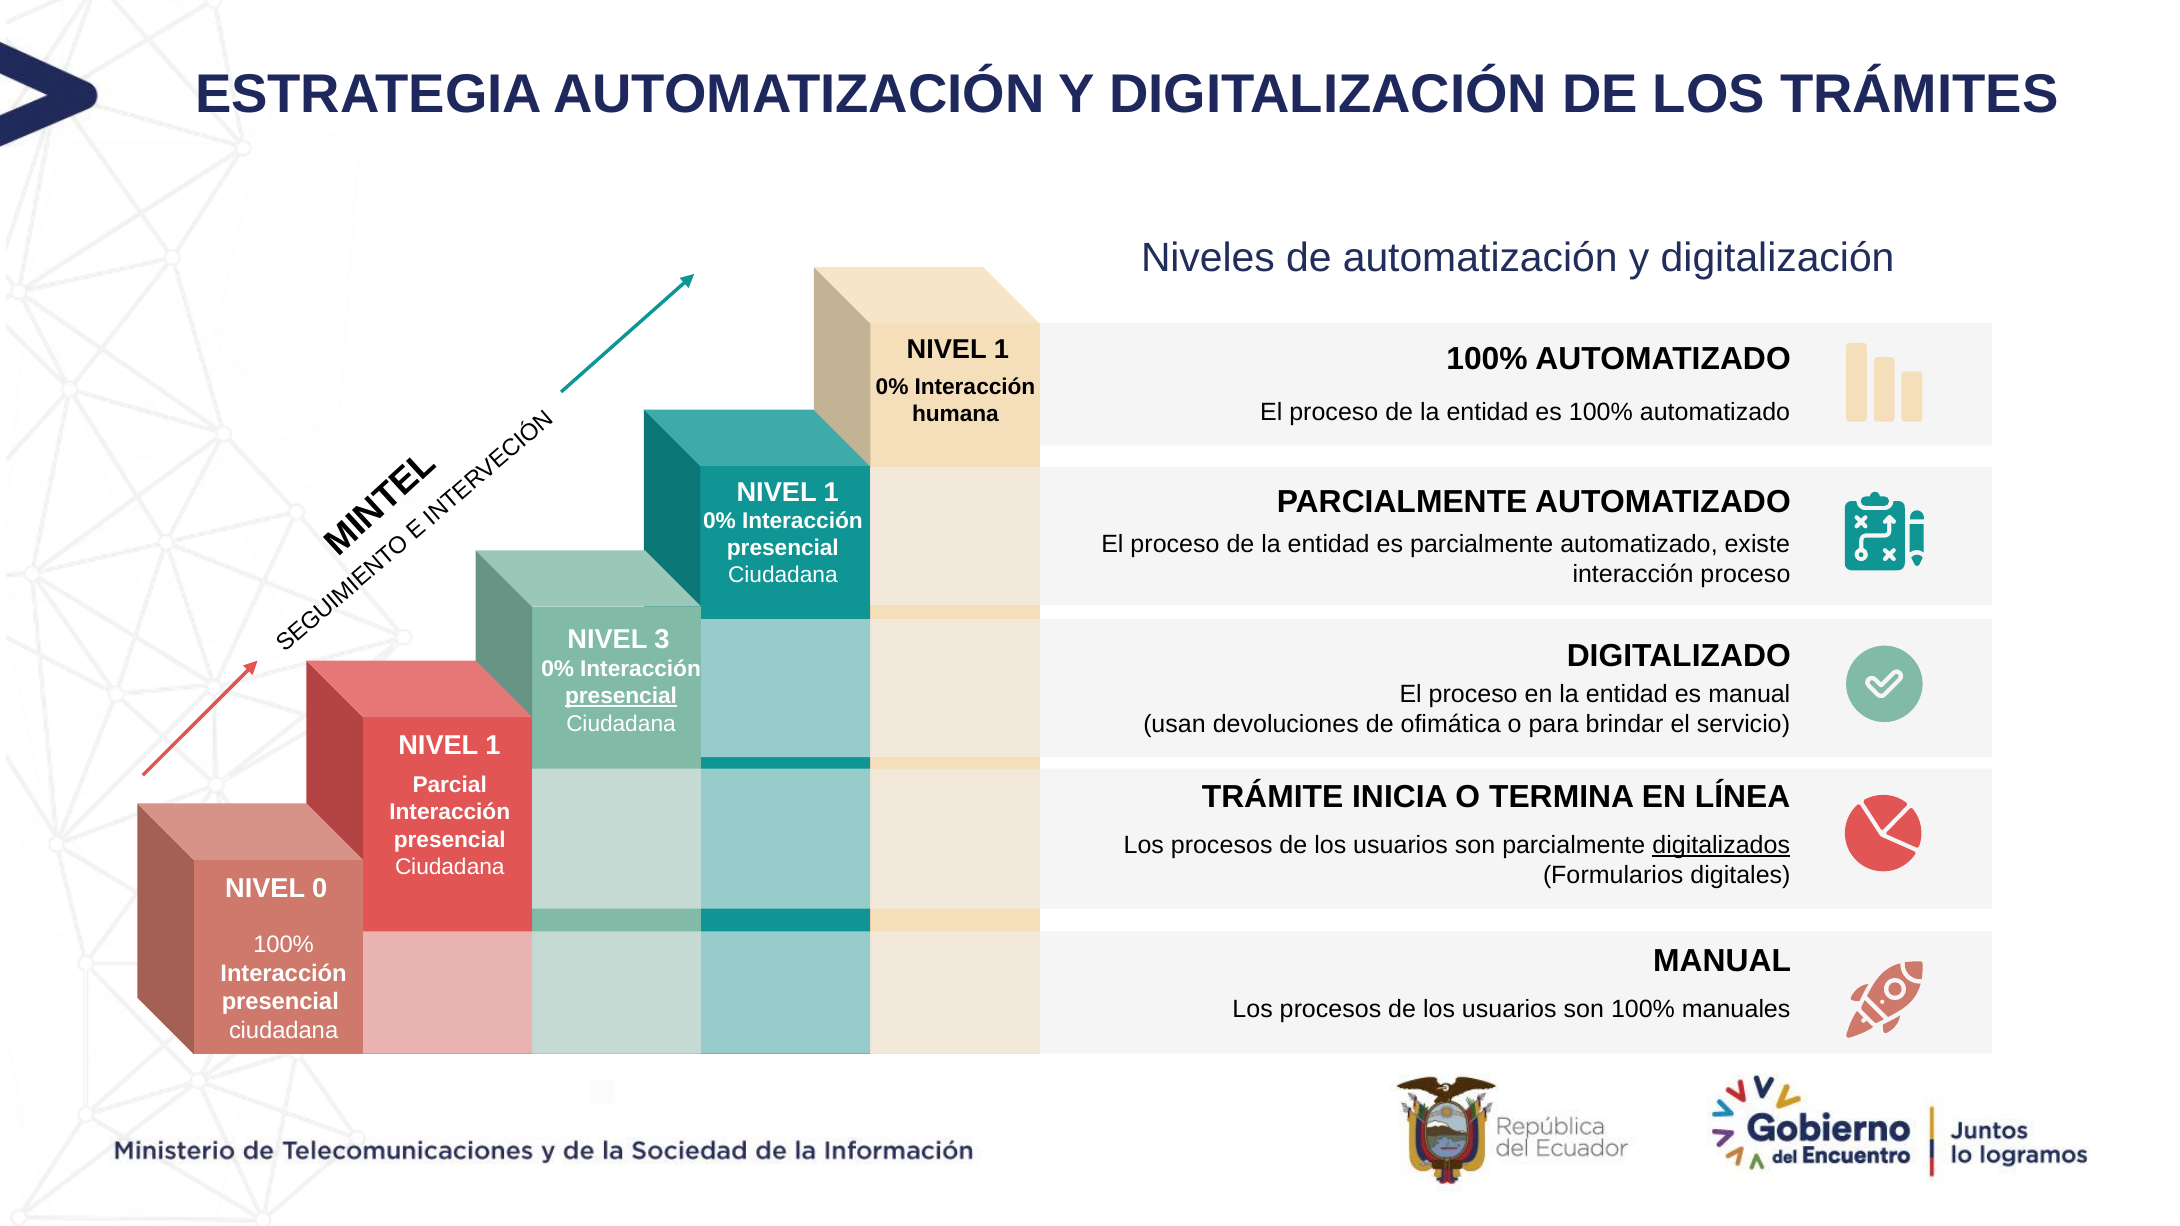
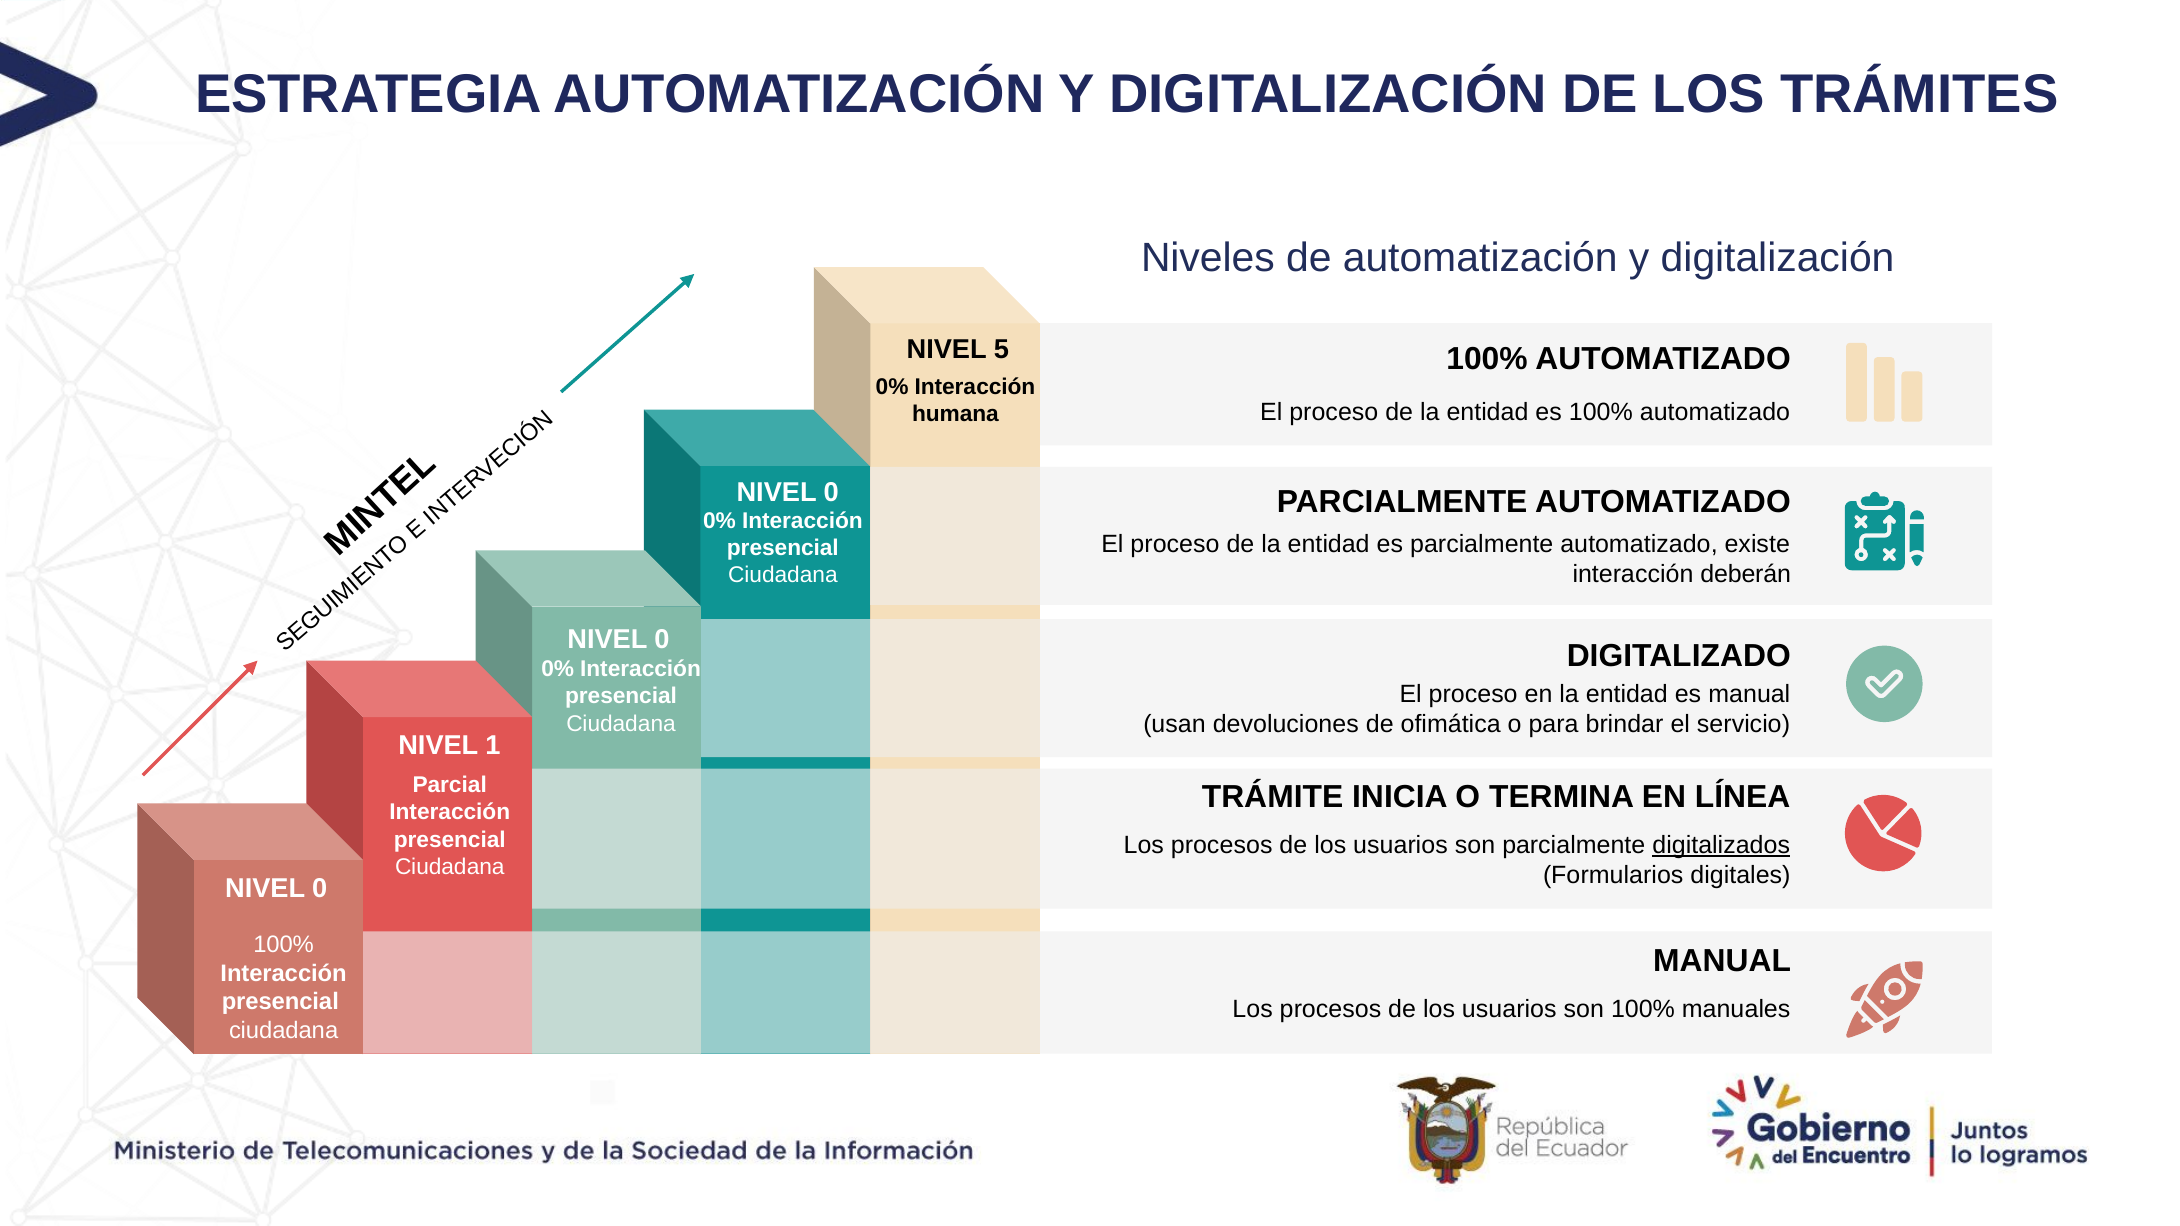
1 at (1001, 350): 1 -> 5
1 at (831, 493): 1 -> 0
interacción proceso: proceso -> deberán
3 at (662, 640): 3 -> 0
presencial at (621, 696) underline: present -> none
